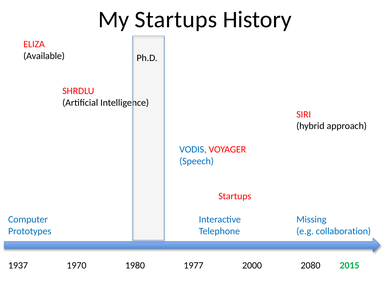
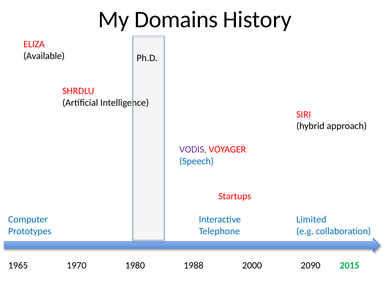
My Startups: Startups -> Domains
VODIS colour: blue -> purple
Missing: Missing -> Limited
1937: 1937 -> 1965
1977: 1977 -> 1988
2080: 2080 -> 2090
